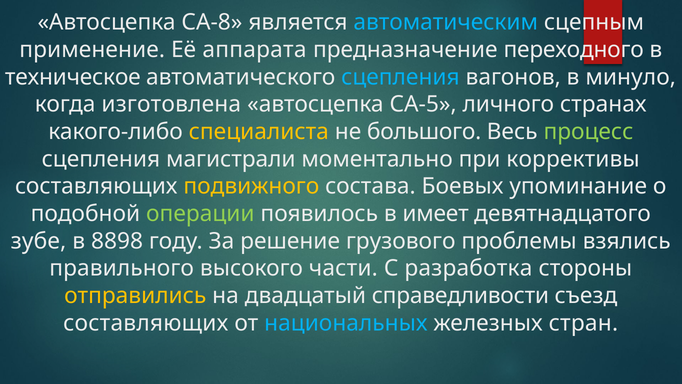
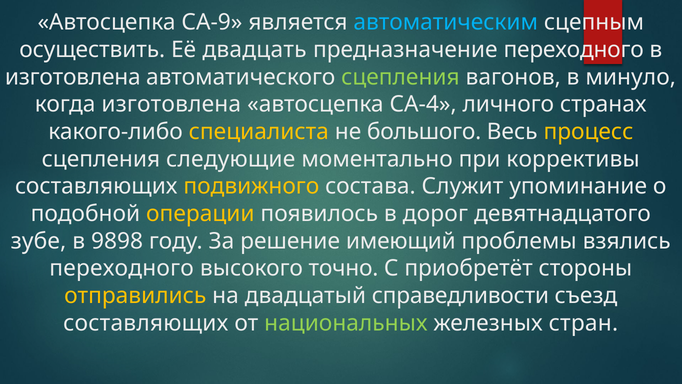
СА-8: СА-8 -> СА-9
применение: применение -> осуществить
аппарата: аппарата -> двадцать
техническое at (73, 77): техническое -> изготовлена
сцепления at (400, 77) colour: light blue -> light green
СА-5: СА-5 -> СА-4
процесс colour: light green -> yellow
магистрали: магистрали -> следующие
Боевых: Боевых -> Служит
операции colour: light green -> yellow
имеет: имеет -> дорог
8898: 8898 -> 9898
грузового: грузового -> имеющий
правильного at (122, 268): правильного -> переходного
части: части -> точно
разработка: разработка -> приобретёт
национальных colour: light blue -> light green
